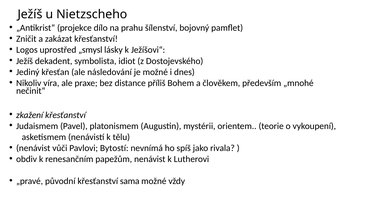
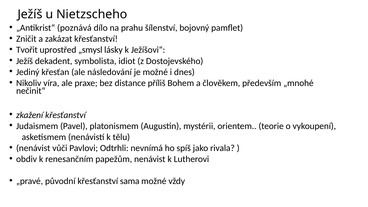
projekce: projekce -> poznává
Logos: Logos -> Tvořit
Bytostí: Bytostí -> Odtrhli
